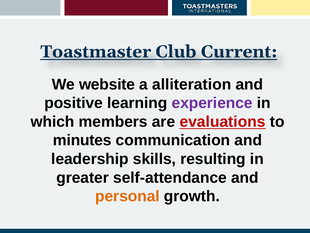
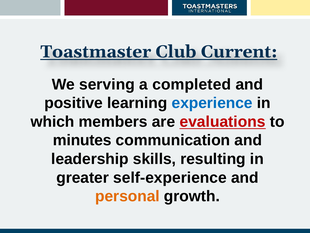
website: website -> serving
alliteration: alliteration -> completed
experience colour: purple -> blue
self-attendance: self-attendance -> self-experience
